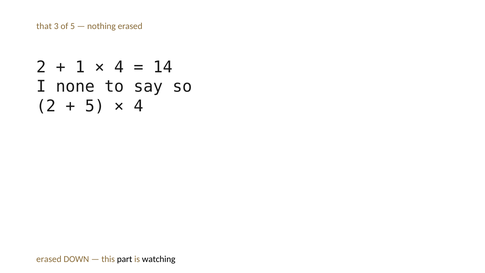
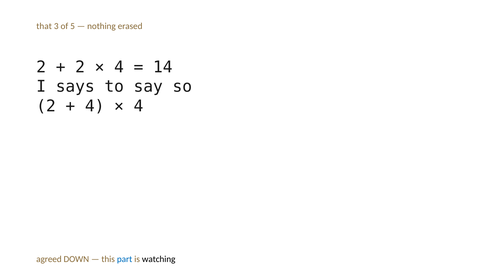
1 at (80, 67): 1 -> 2
none: none -> says
5 at (95, 106): 5 -> 4
erased at (49, 259): erased -> agreed
part colour: black -> blue
